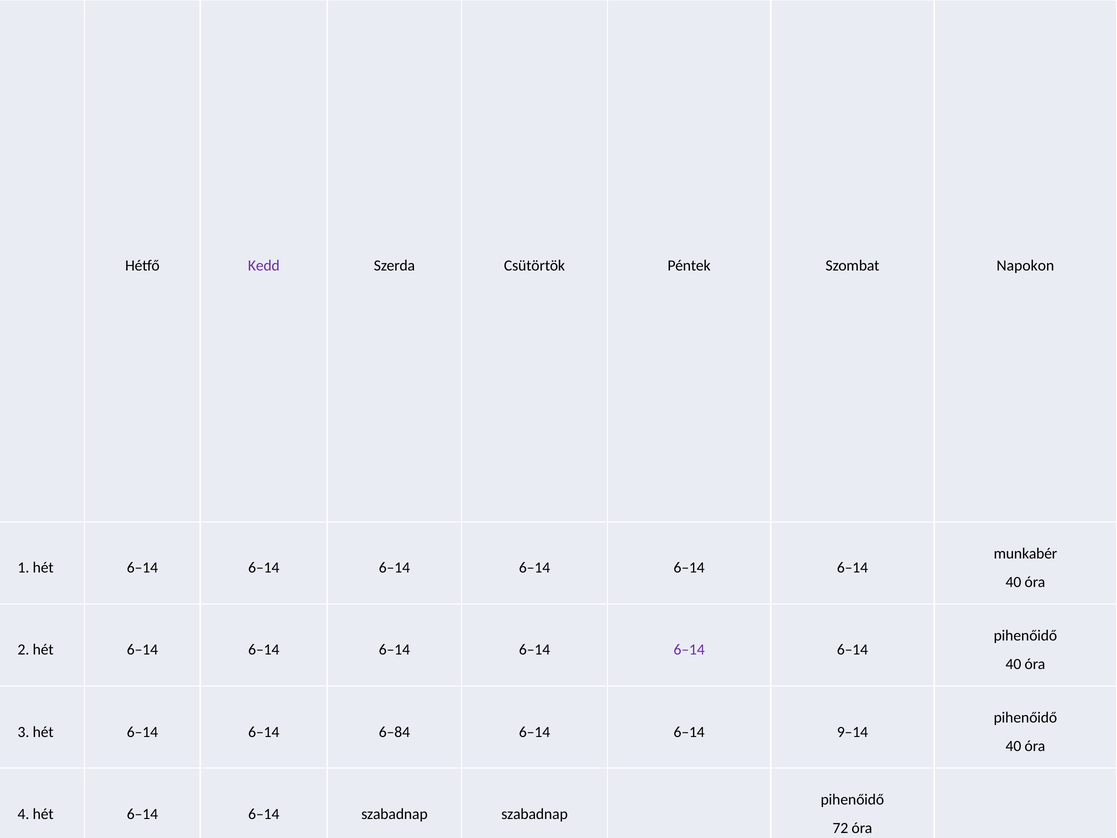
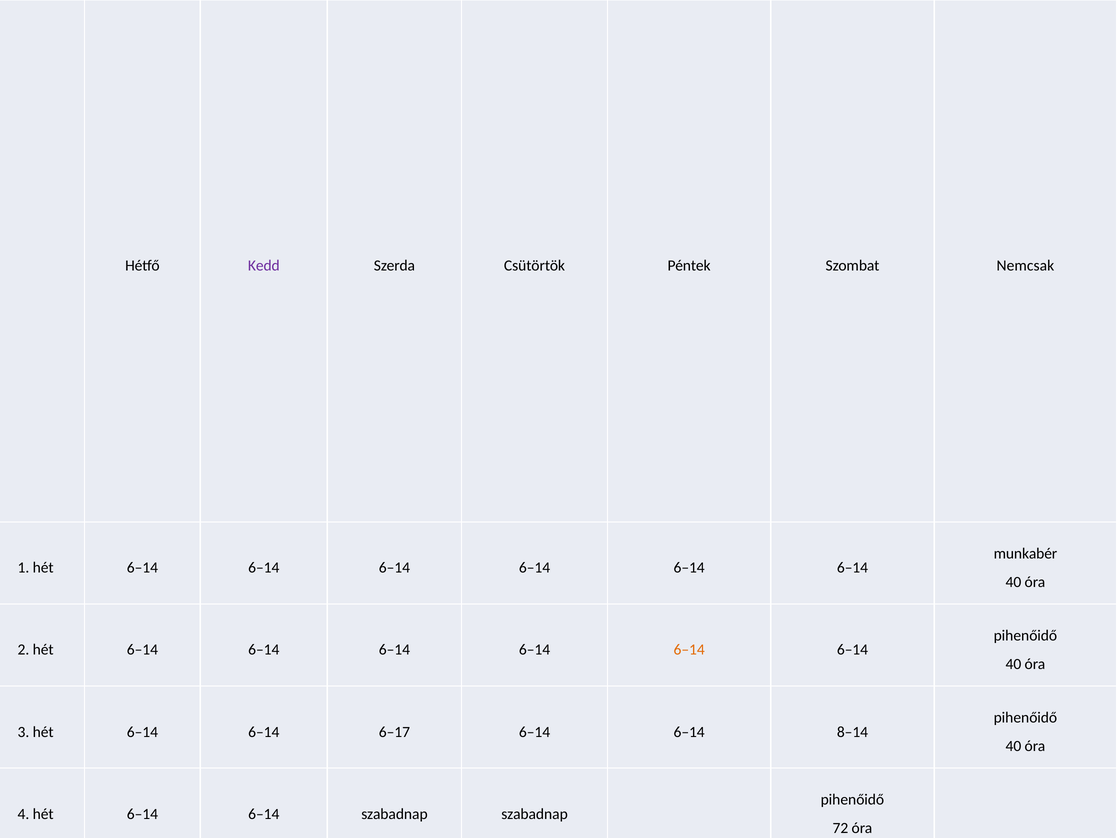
Napokon: Napokon -> Nemcsak
6–14 at (689, 650) colour: purple -> orange
6–84: 6–84 -> 6–17
9–14: 9–14 -> 8–14
